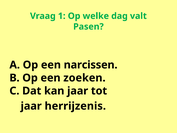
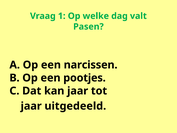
zoeken: zoeken -> pootjes
herrijzenis: herrijzenis -> uitgedeeld
